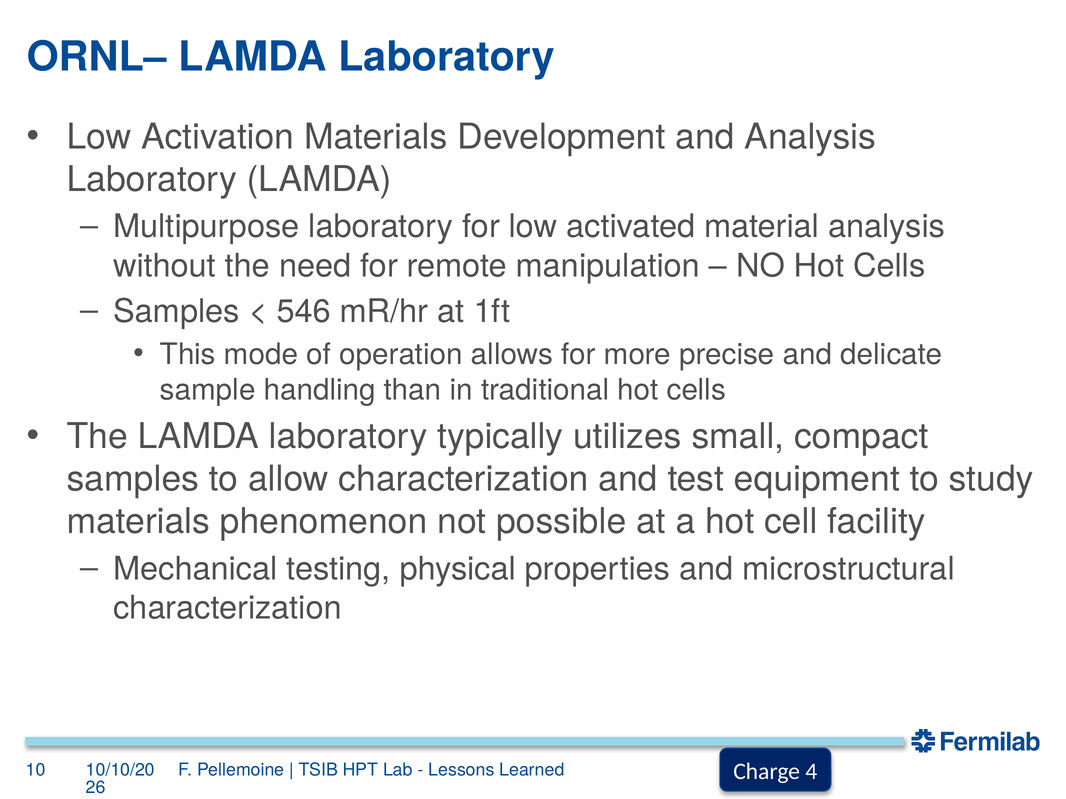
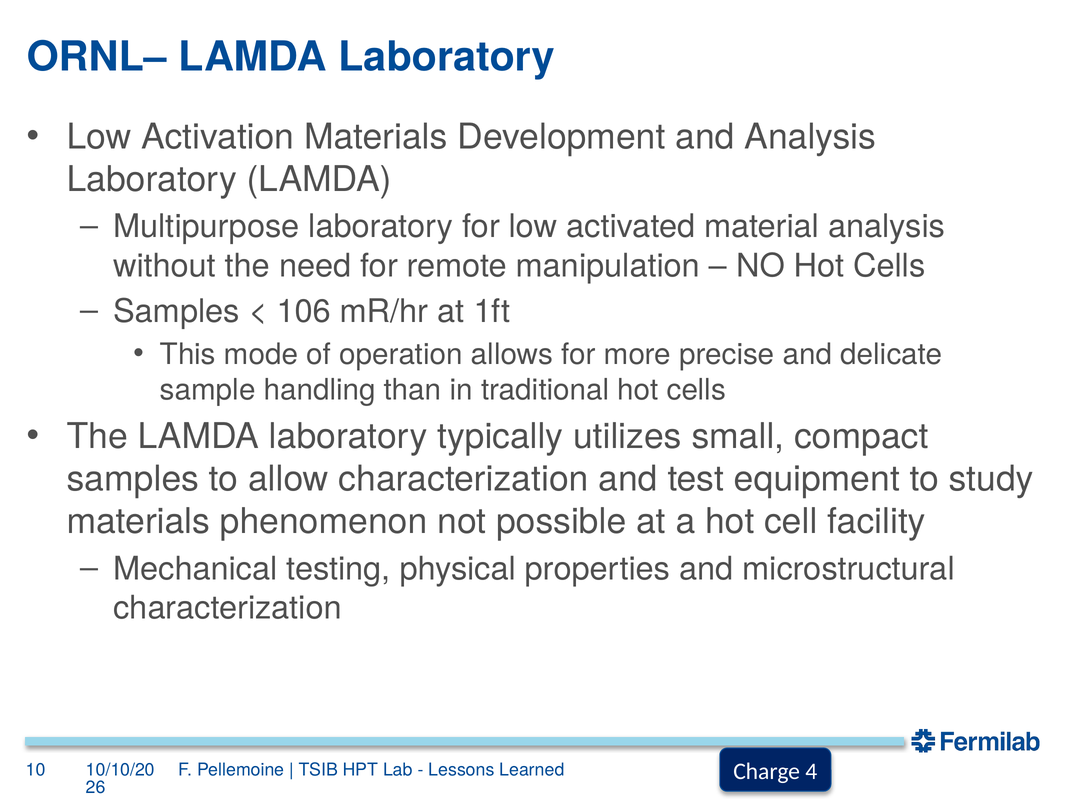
546: 546 -> 106
